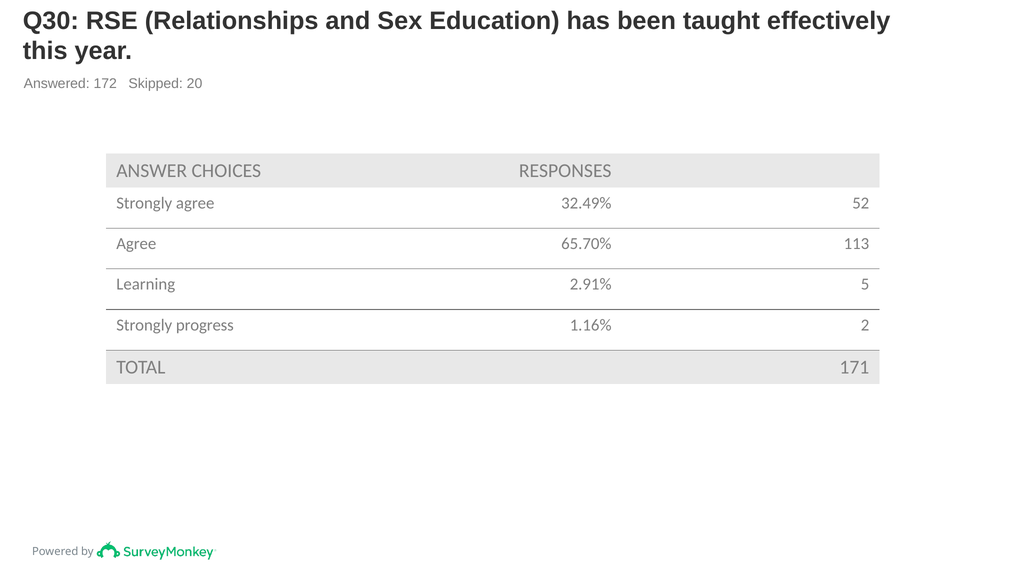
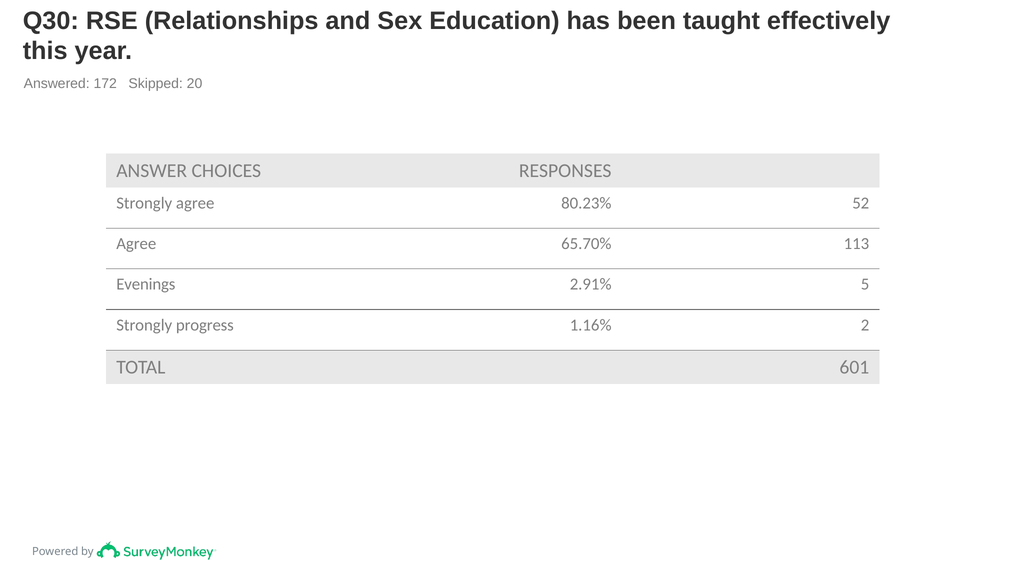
32.49%: 32.49% -> 80.23%
Learning: Learning -> Evenings
171: 171 -> 601
